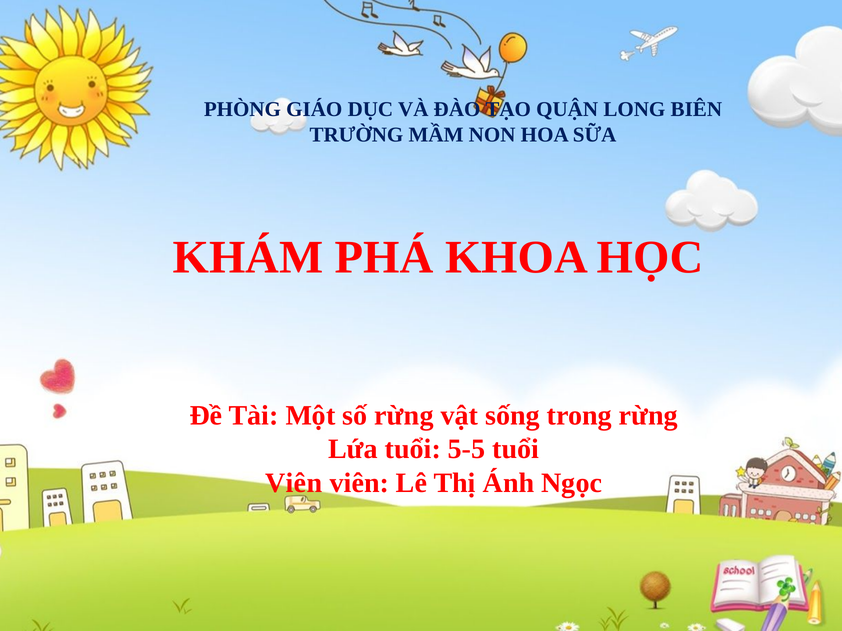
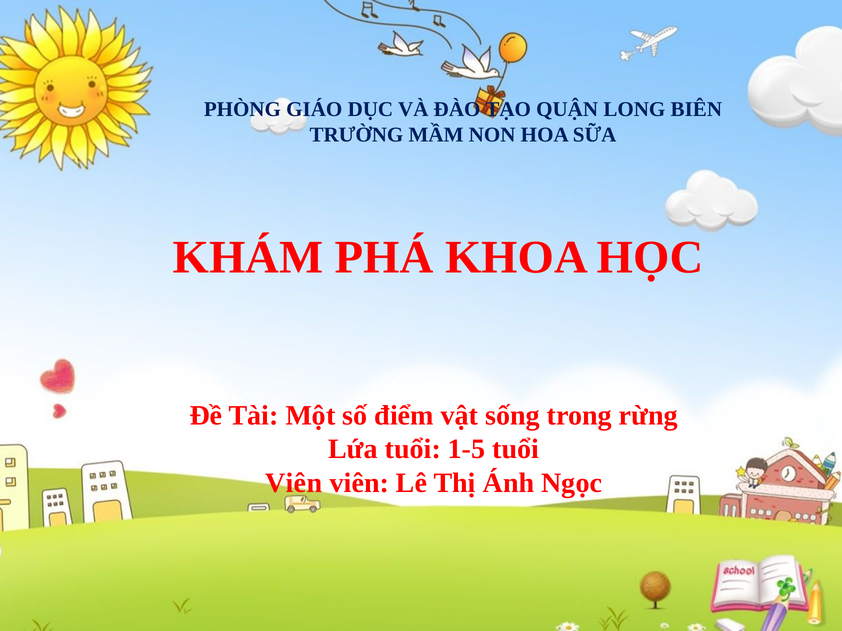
số rừng: rừng -> điểm
5-5: 5-5 -> 1-5
